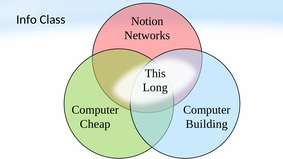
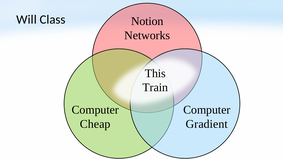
Info: Info -> Will
Long: Long -> Train
Building: Building -> Gradient
